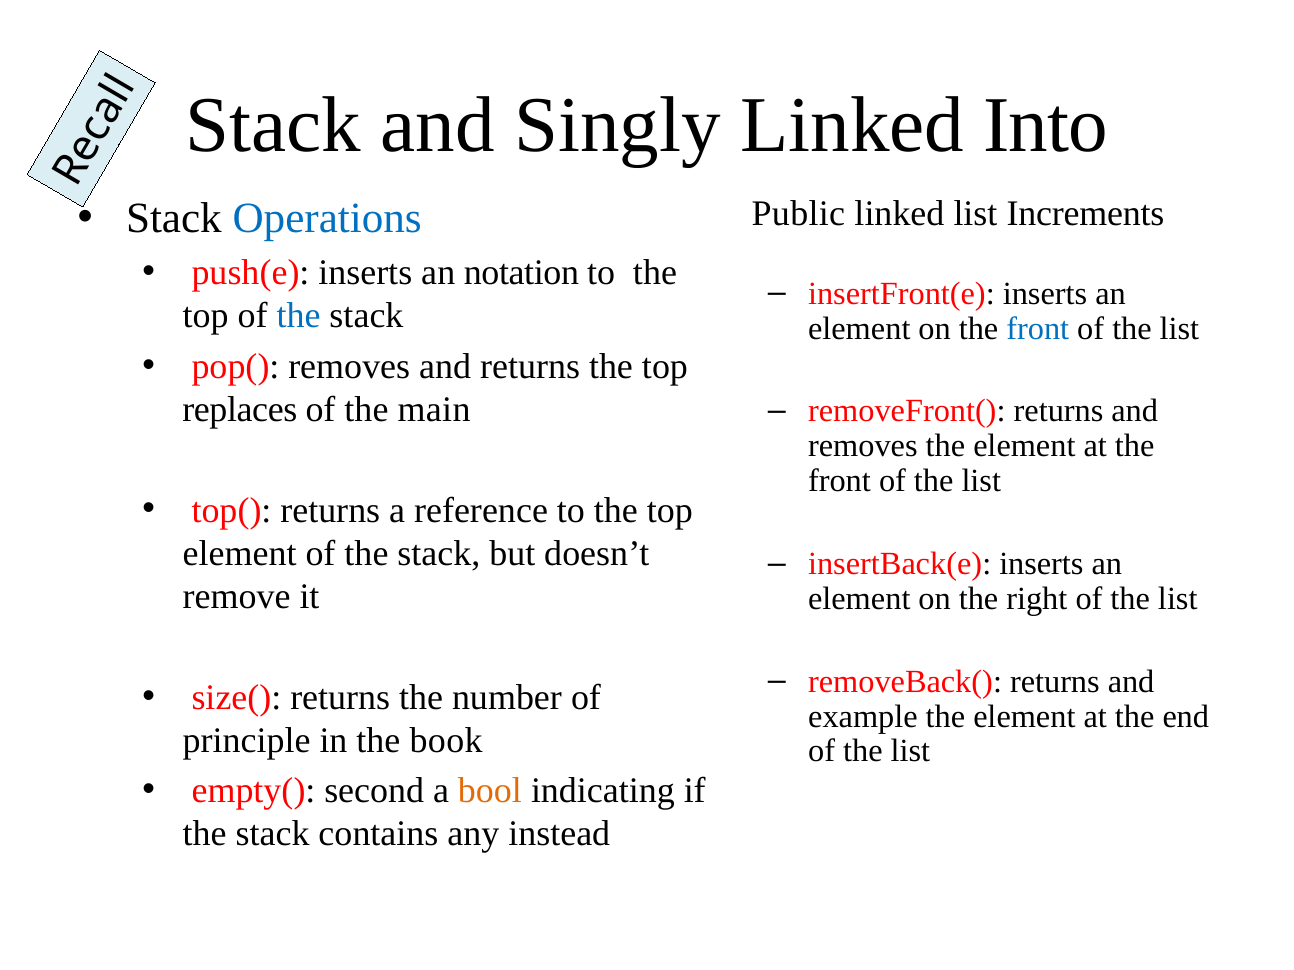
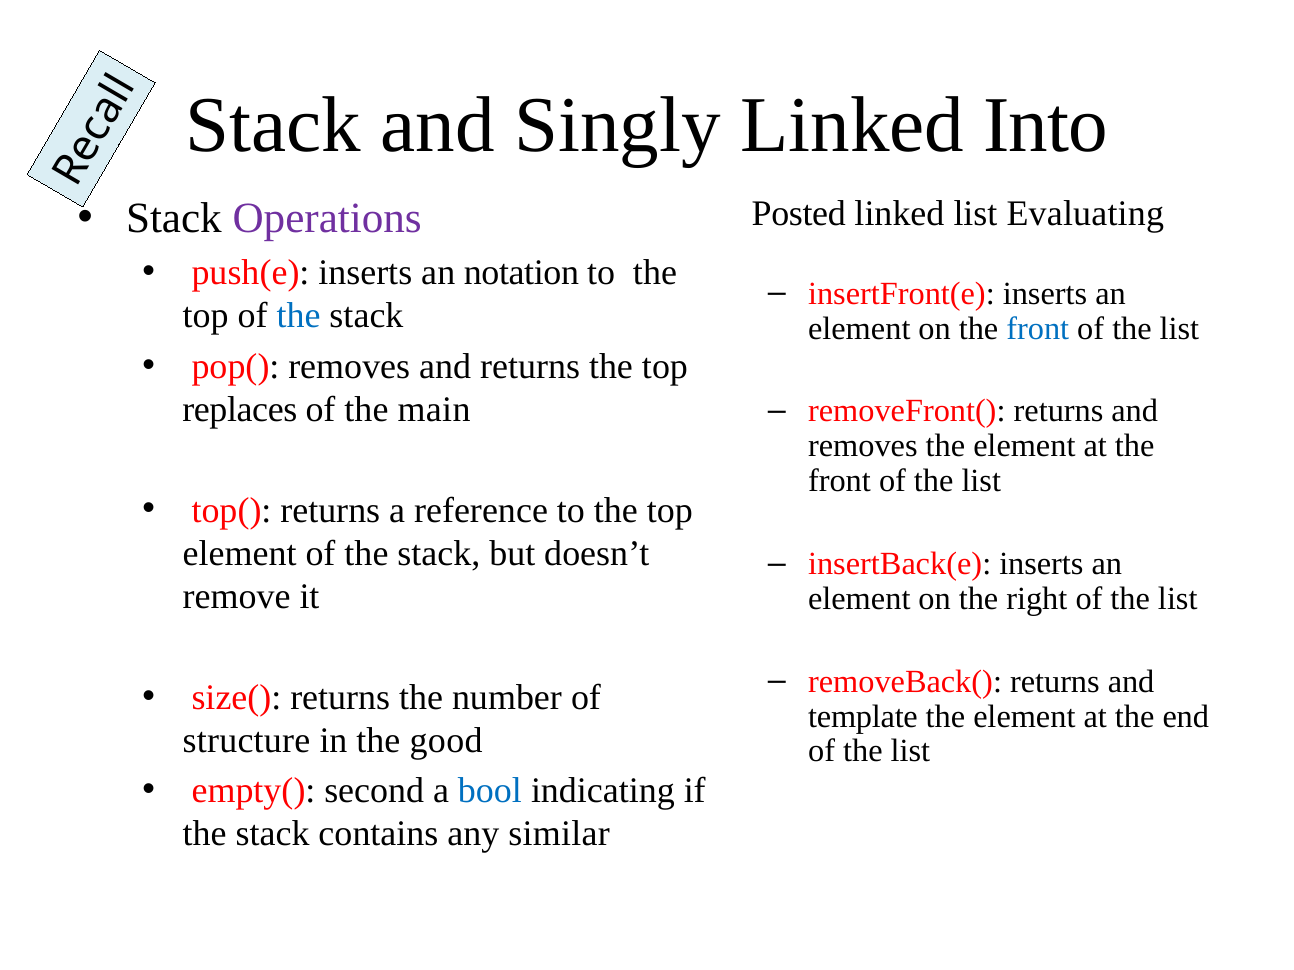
Public: Public -> Posted
Increments: Increments -> Evaluating
Operations colour: blue -> purple
example: example -> template
principle: principle -> structure
book: book -> good
bool colour: orange -> blue
instead: instead -> similar
